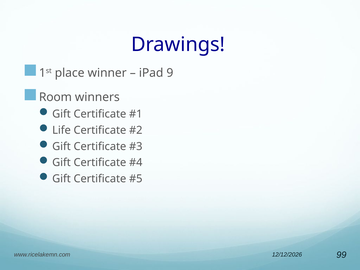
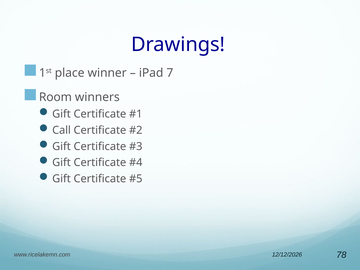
9: 9 -> 7
Life: Life -> Call
99: 99 -> 78
